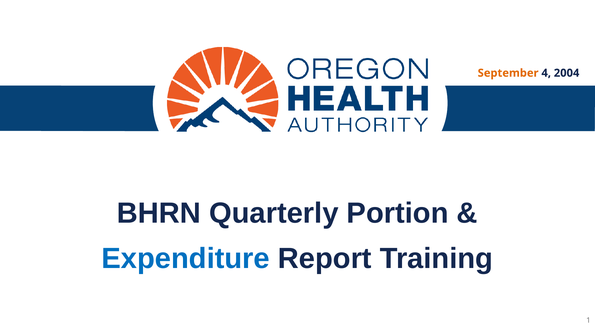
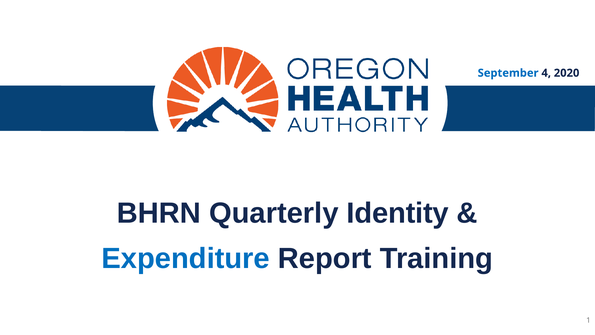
September colour: orange -> blue
2004: 2004 -> 2020
Portion: Portion -> Identity
